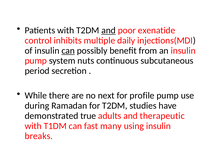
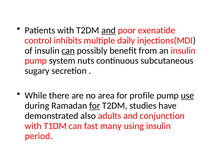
period: period -> sugary
next: next -> area
use underline: none -> present
for at (95, 105) underline: none -> present
true: true -> also
therapeutic: therapeutic -> conjunction
breaks: breaks -> period
